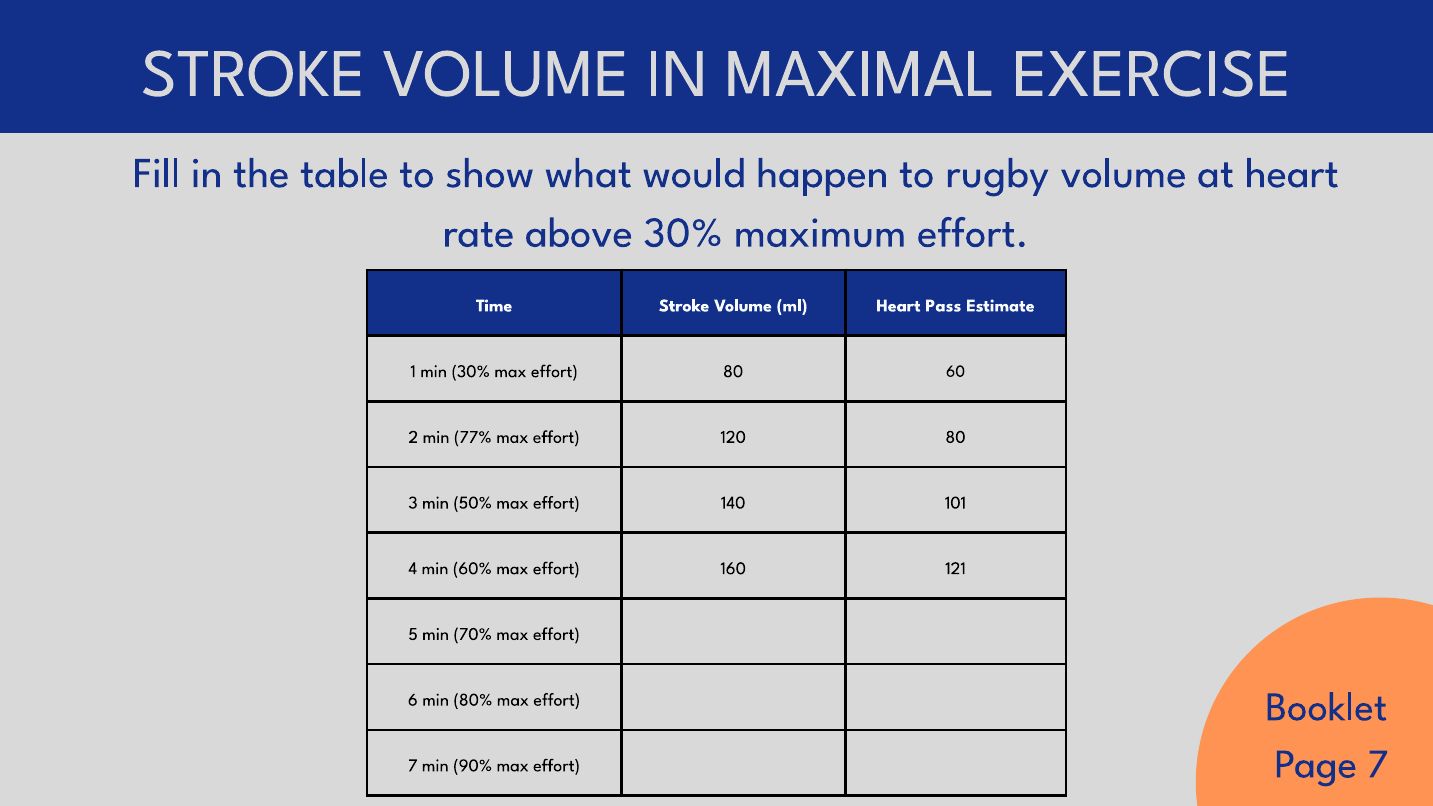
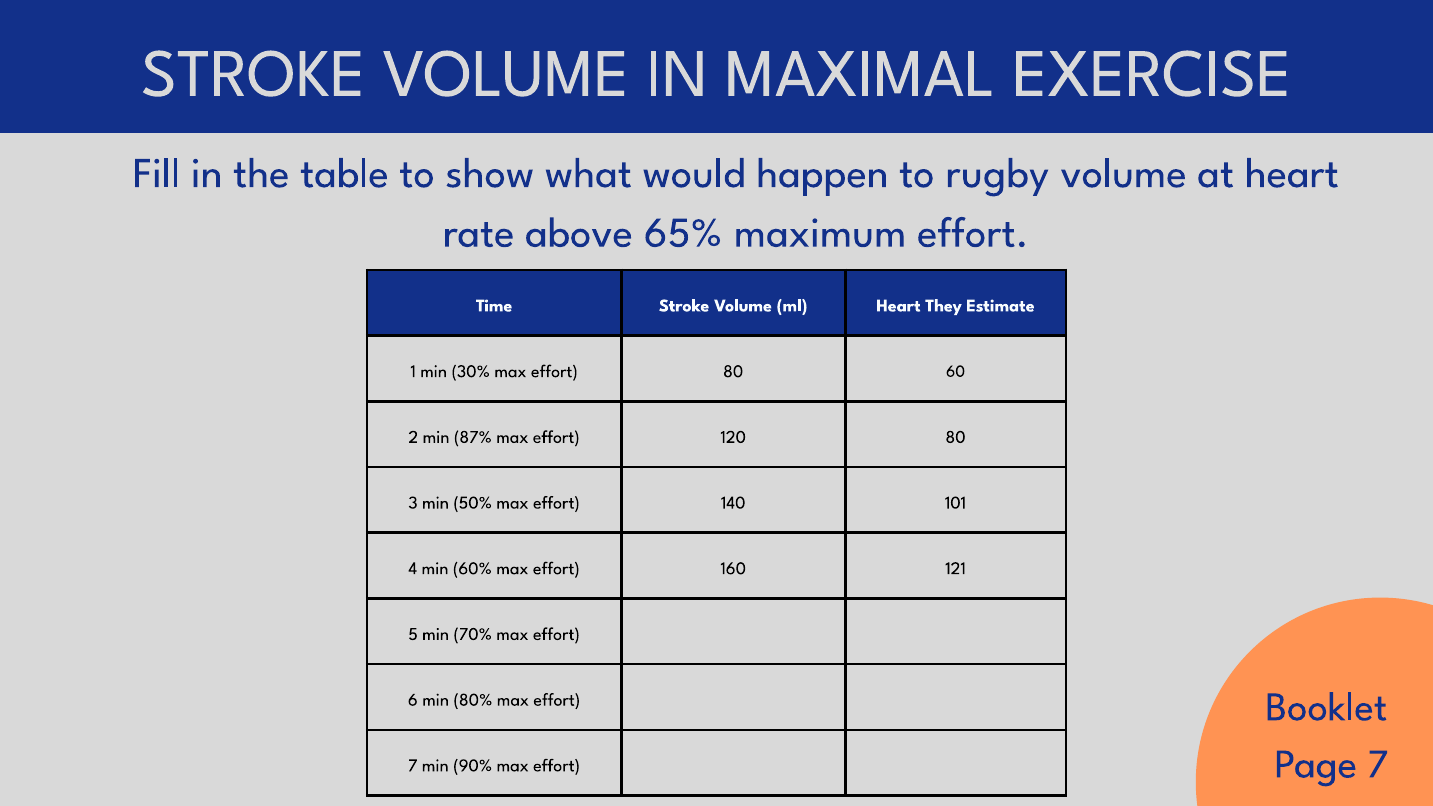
above 30%: 30% -> 65%
Pass: Pass -> They
77%: 77% -> 87%
